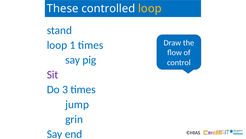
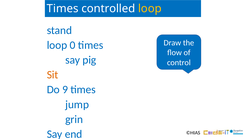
These at (63, 8): These -> Times
1: 1 -> 0
Sit colour: purple -> orange
3: 3 -> 9
